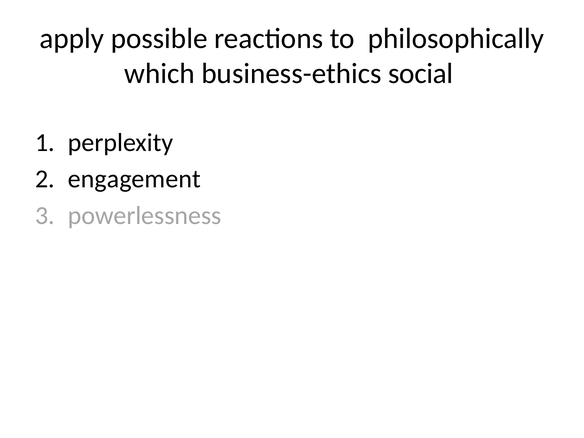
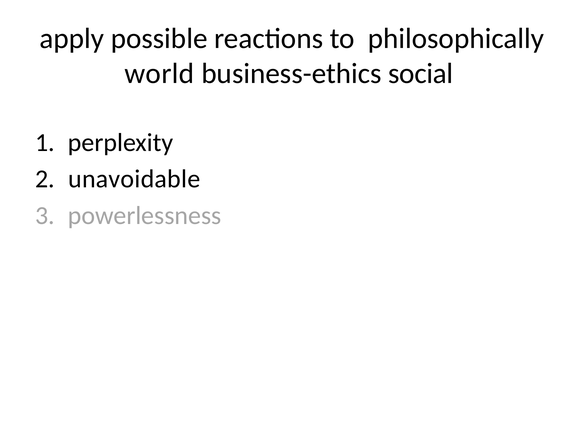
which: which -> world
engagement: engagement -> unavoidable
